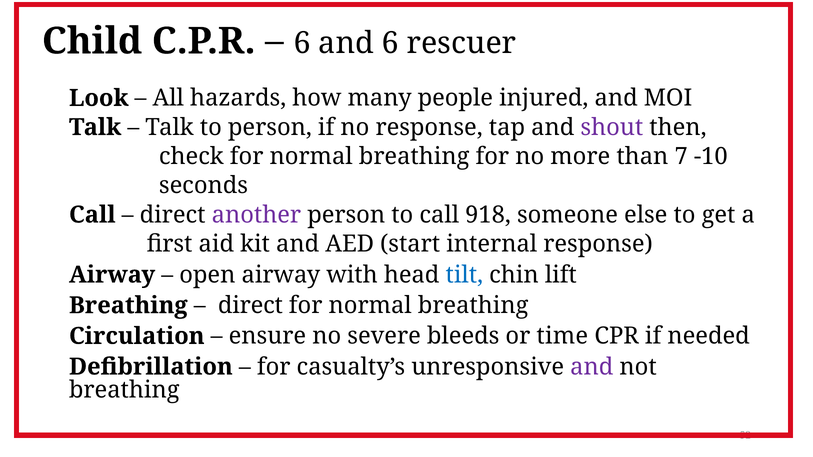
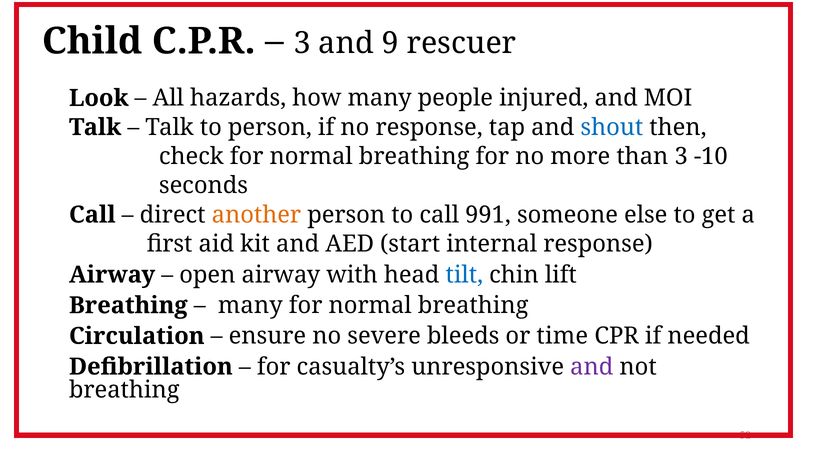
6 at (302, 43): 6 -> 3
and 6: 6 -> 9
shout colour: purple -> blue
than 7: 7 -> 3
another colour: purple -> orange
918: 918 -> 991
direct at (250, 306): direct -> many
